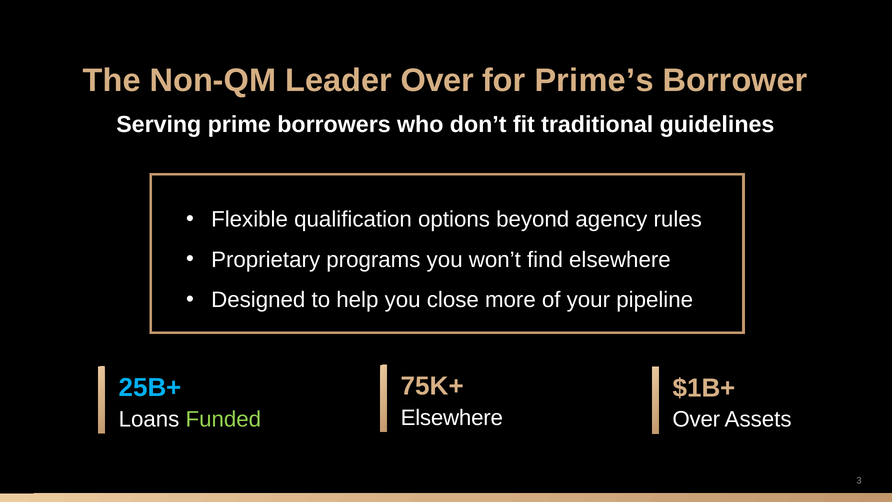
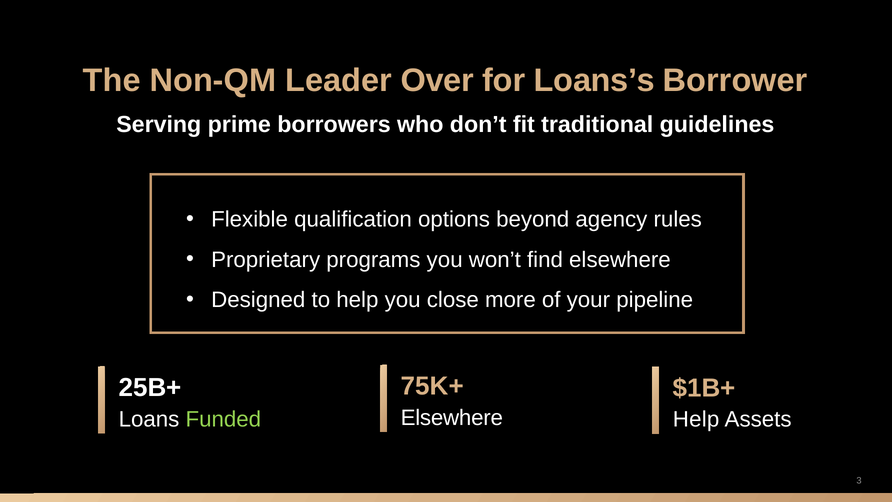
Prime’s: Prime’s -> Loans’s
25B+ colour: light blue -> white
Over at (696, 419): Over -> Help
